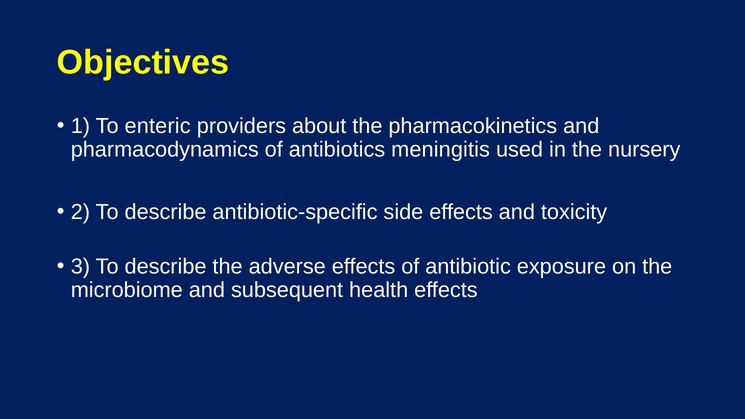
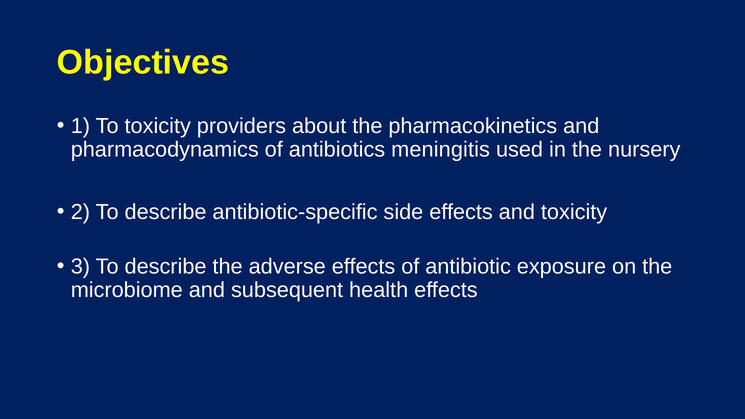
To enteric: enteric -> toxicity
